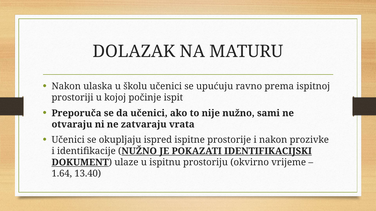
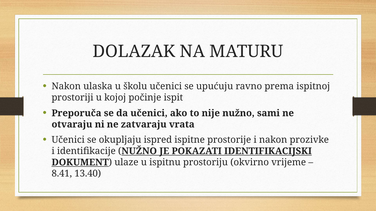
1.64: 1.64 -> 8.41
